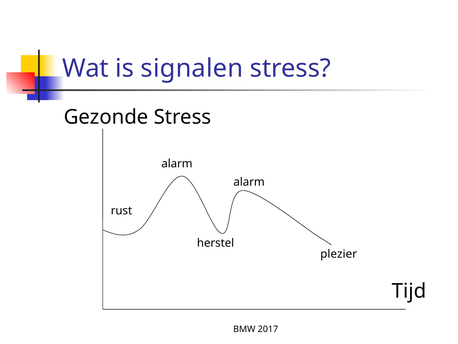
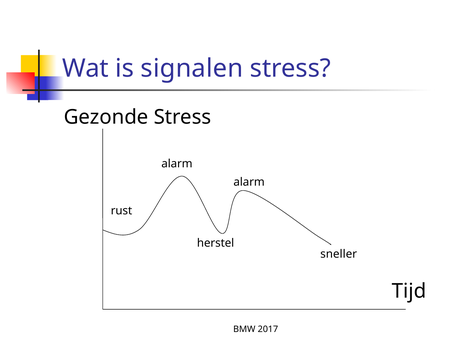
plezier: plezier -> sneller
